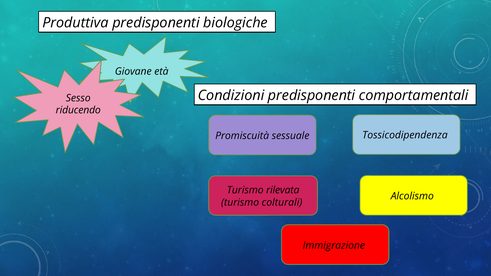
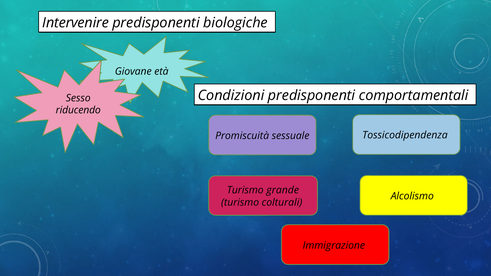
Produttiva: Produttiva -> Intervenire
rilevata: rilevata -> grande
